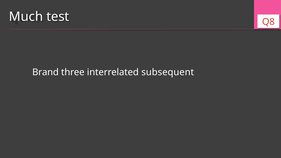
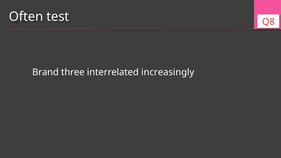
Much: Much -> Often
subsequent: subsequent -> increasingly
